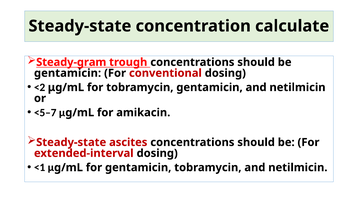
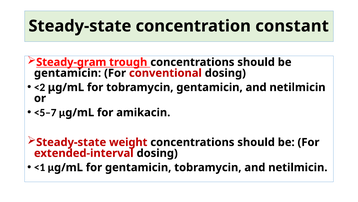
calculate: calculate -> constant
ascites: ascites -> weight
